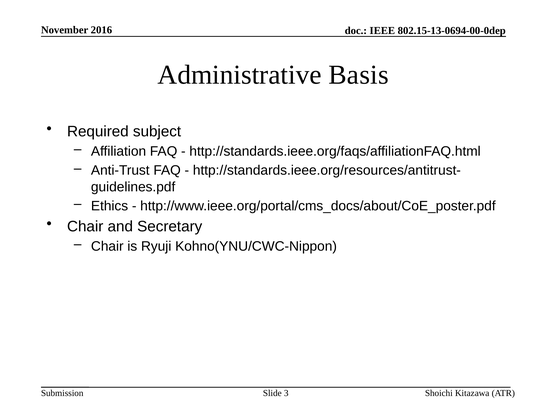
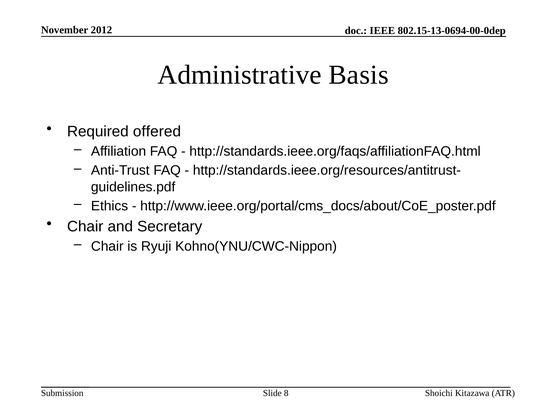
2016: 2016 -> 2012
subject: subject -> offered
3: 3 -> 8
